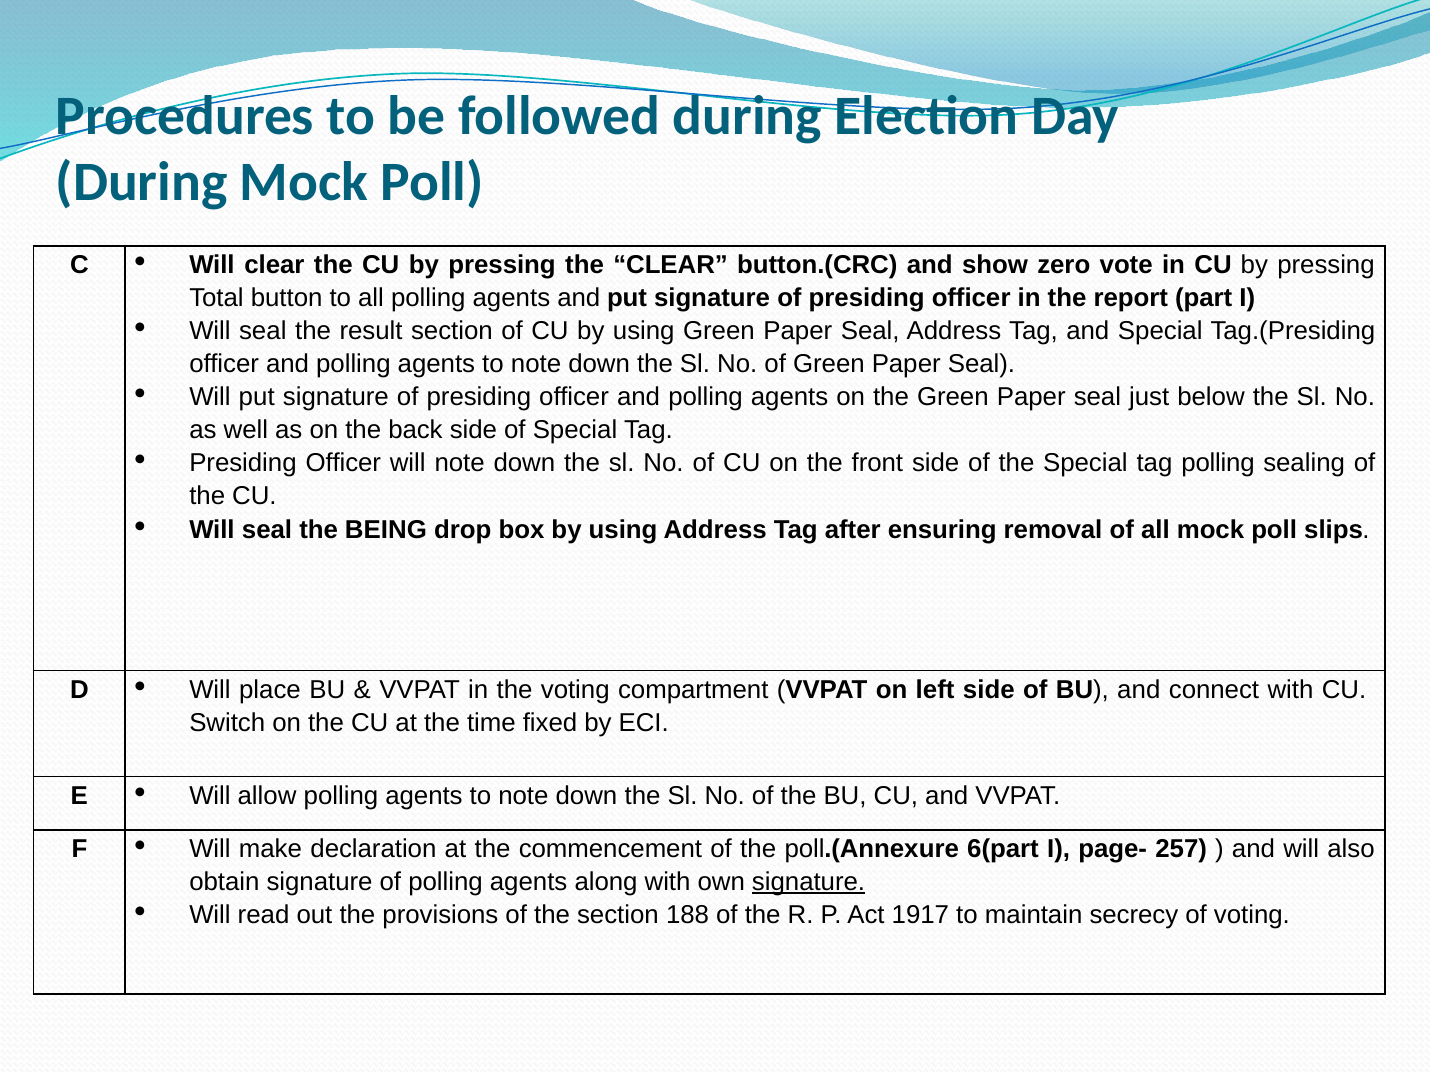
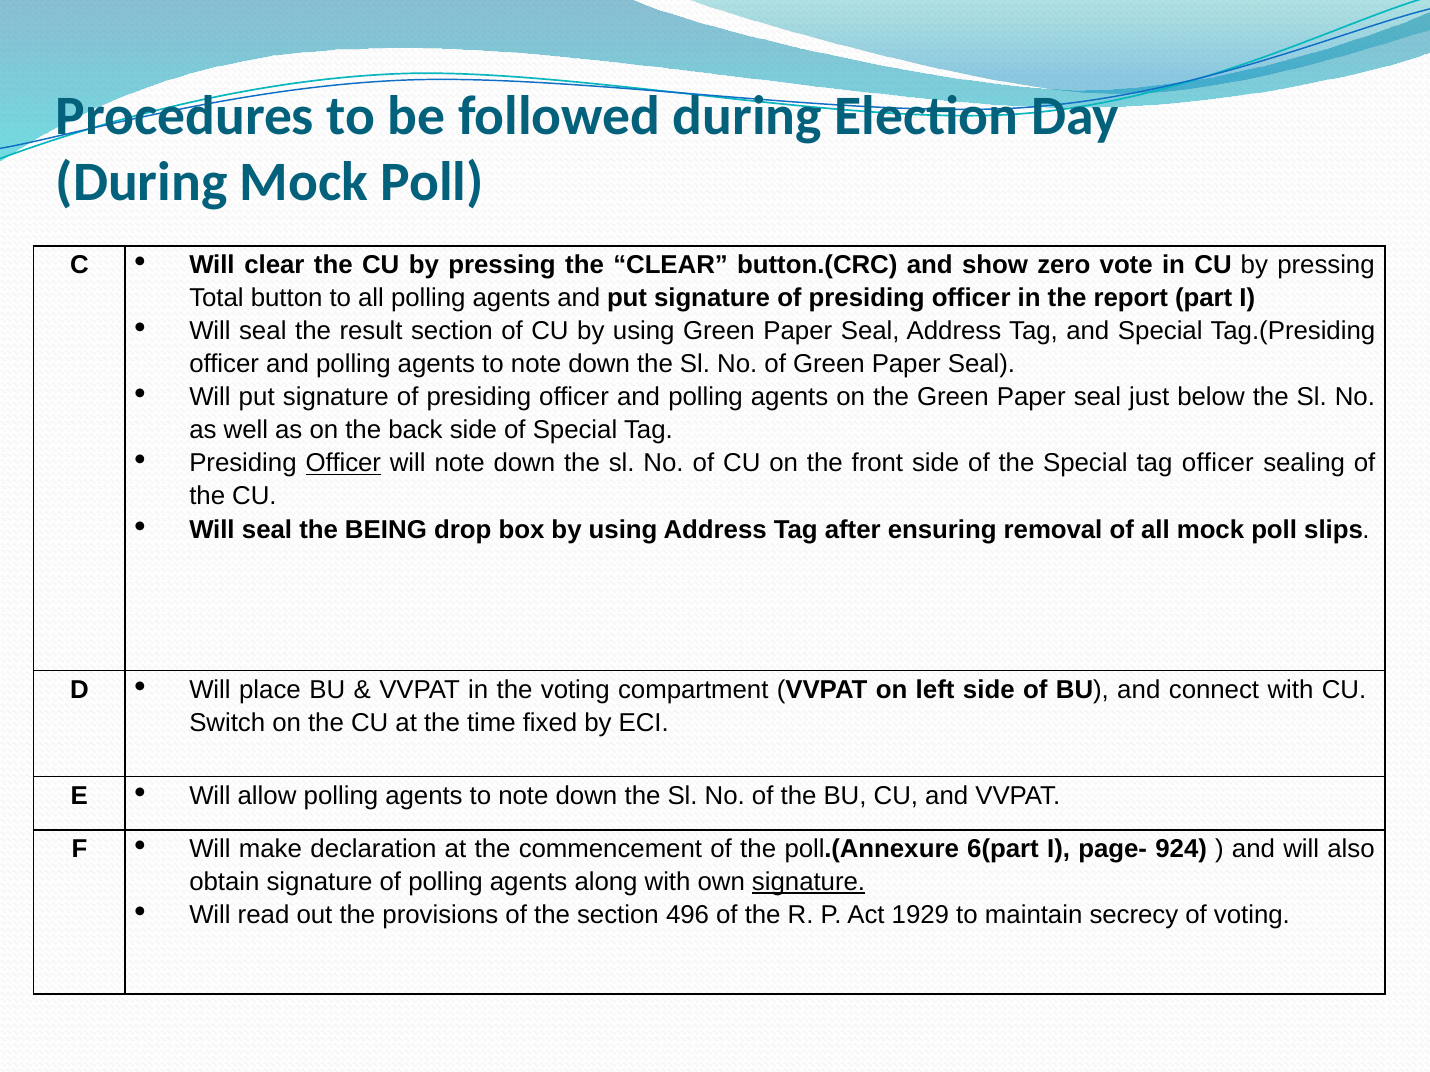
Officer at (343, 464) underline: none -> present
tag polling: polling -> officer
257: 257 -> 924
188: 188 -> 496
1917: 1917 -> 1929
